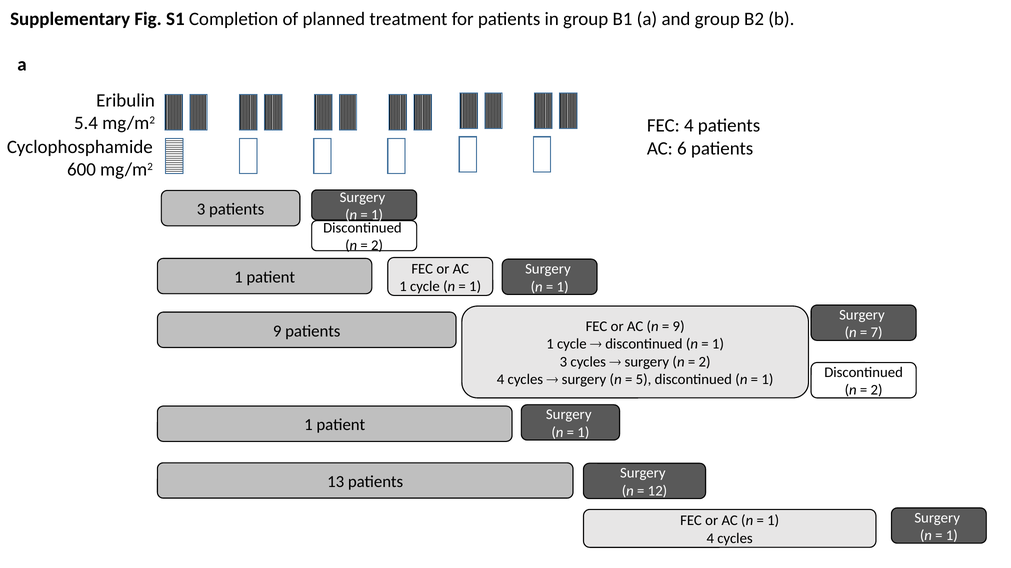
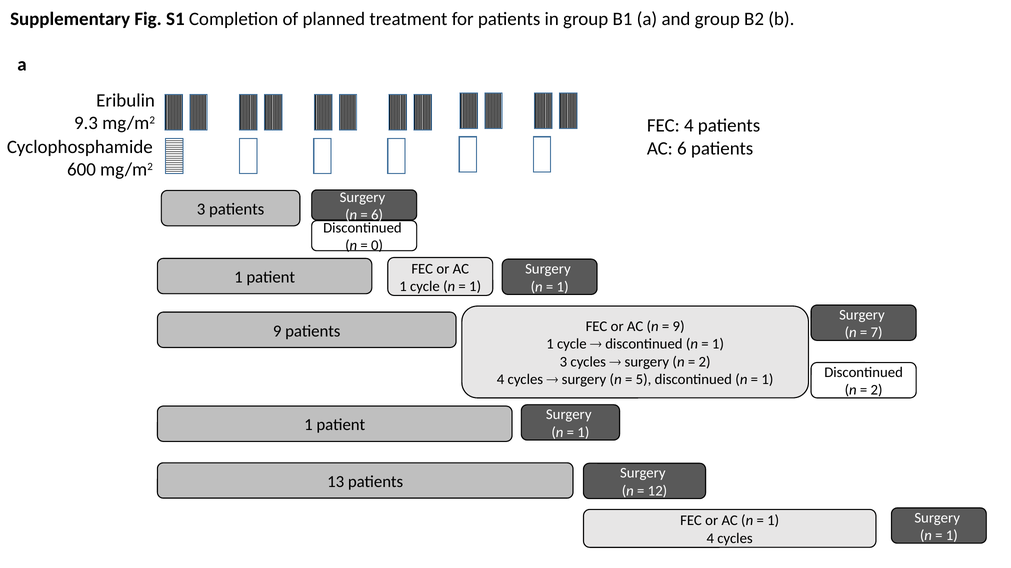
5.4: 5.4 -> 9.3
1 at (377, 215): 1 -> 6
2 at (377, 246): 2 -> 0
